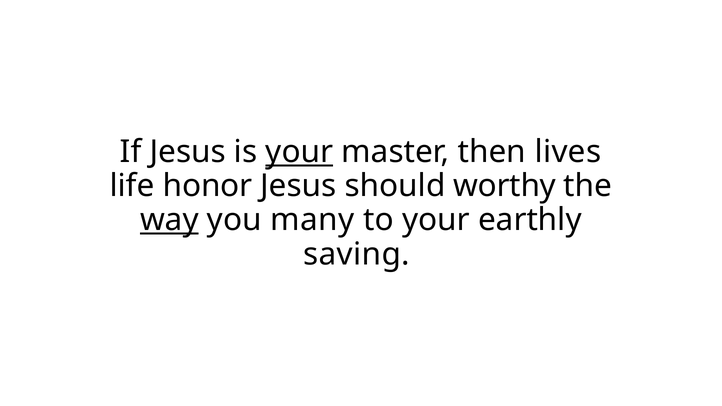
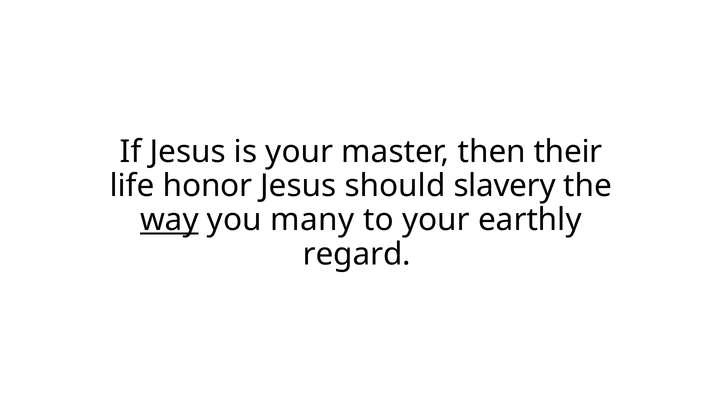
your at (299, 152) underline: present -> none
lives: lives -> their
worthy: worthy -> slavery
saving: saving -> regard
